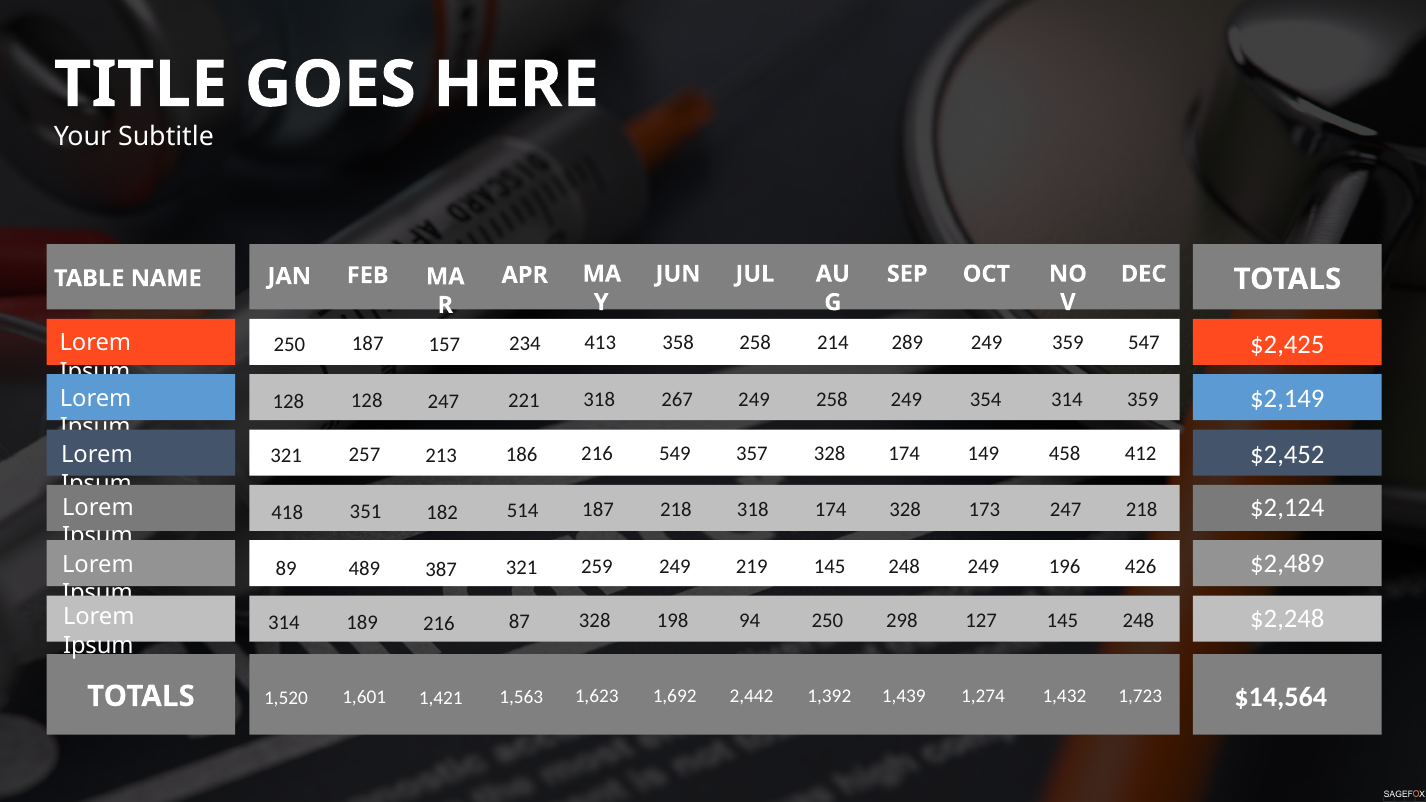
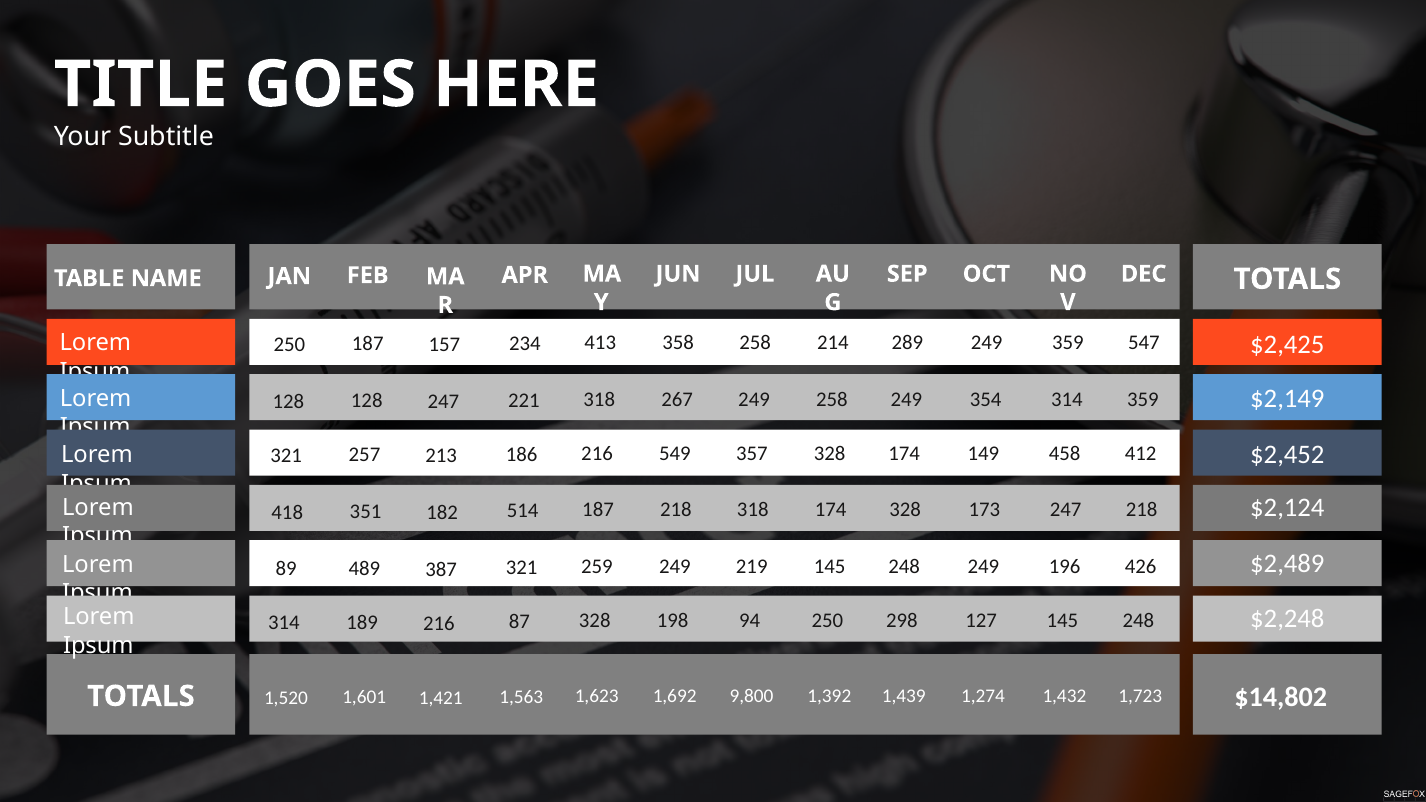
$14,564: $14,564 -> $14,802
2,442: 2,442 -> 9,800
